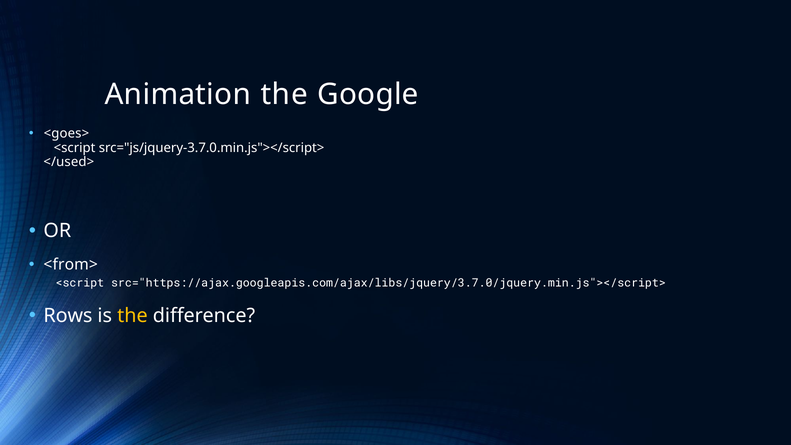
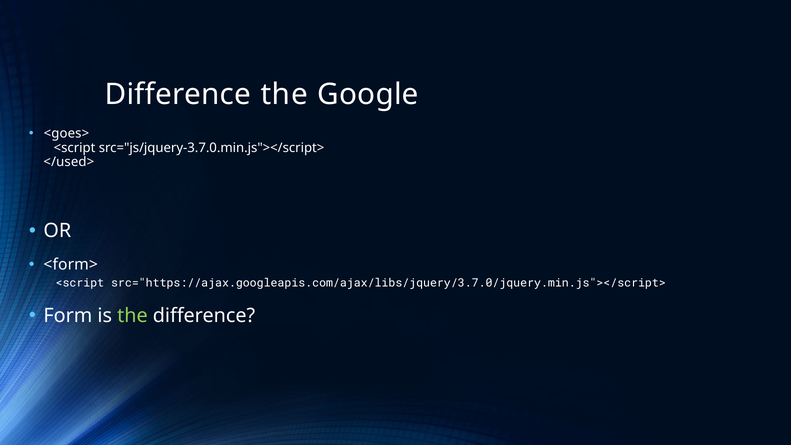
Animation at (178, 94): Animation -> Difference
<from>: <from> -> <form>
Rows: Rows -> Form
the at (132, 316) colour: yellow -> light green
